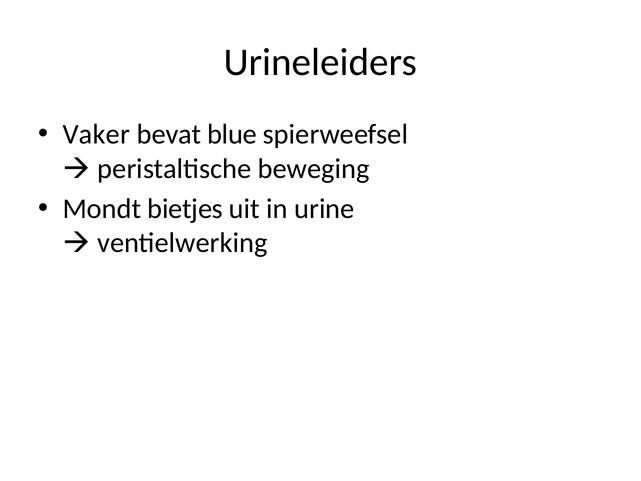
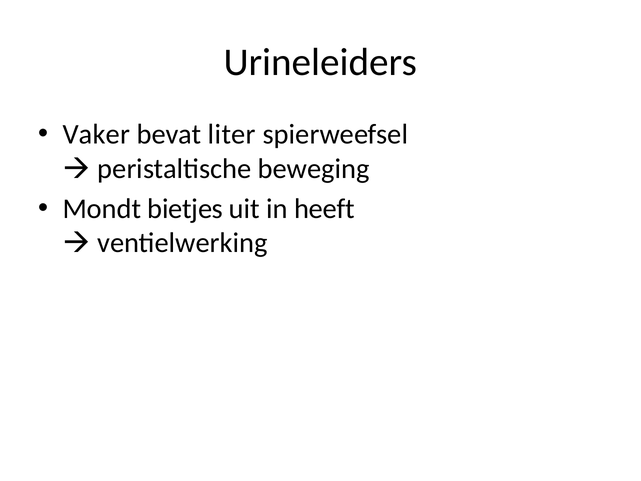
blue: blue -> liter
urine: urine -> heeft
